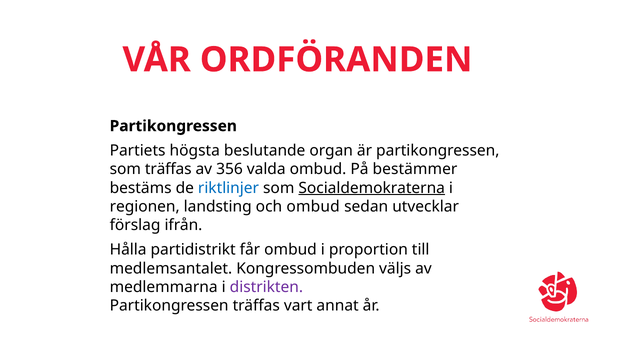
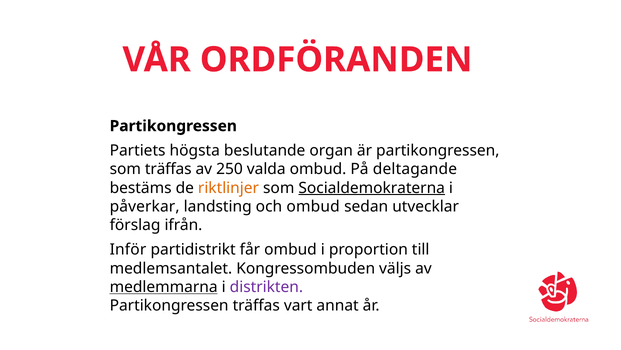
356: 356 -> 250
bestämmer: bestämmer -> deltagande
riktlinjer colour: blue -> orange
regionen: regionen -> påverkar
Hålla: Hålla -> Inför
medlemmarna underline: none -> present
